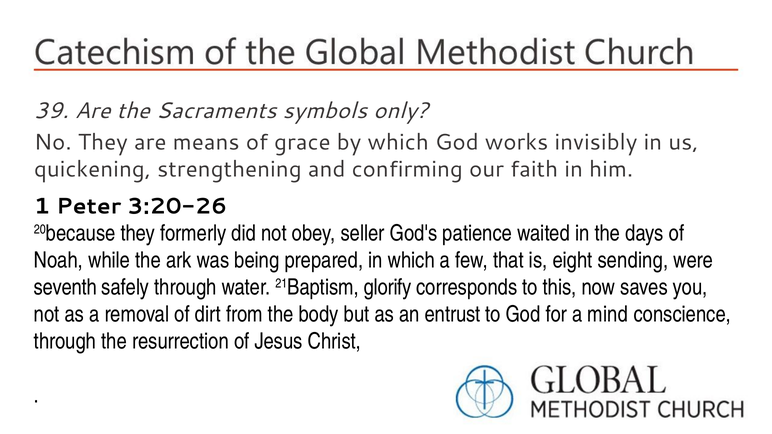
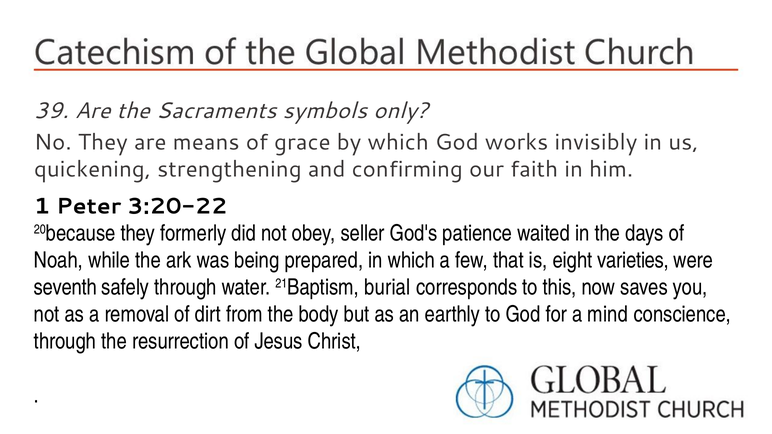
3:20-26: 3:20-26 -> 3:20-22
sending: sending -> varieties
glorify: glorify -> burial
entrust: entrust -> earthly
